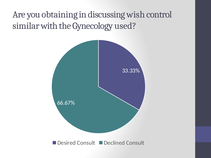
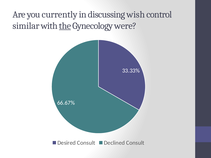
obtaining: obtaining -> currently
the underline: none -> present
used: used -> were
